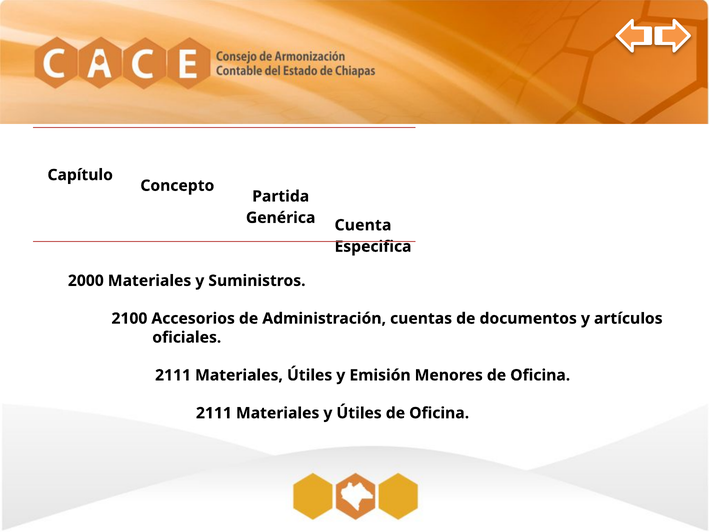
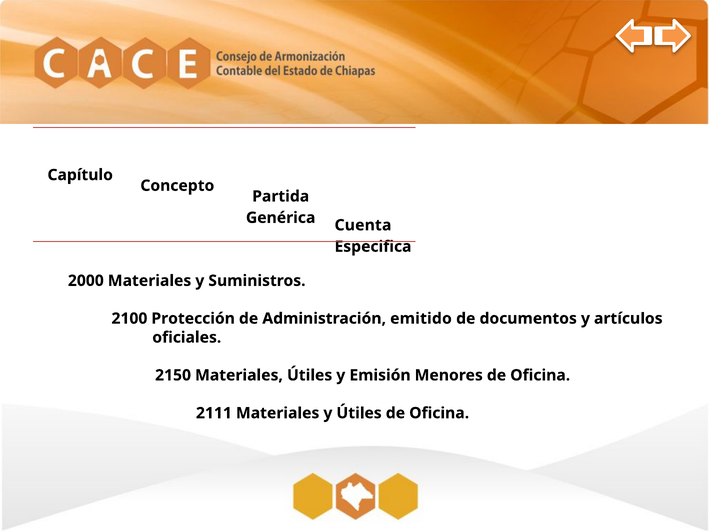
Accesorios: Accesorios -> Protección
cuentas: cuentas -> emitido
2111 at (173, 375): 2111 -> 2150
